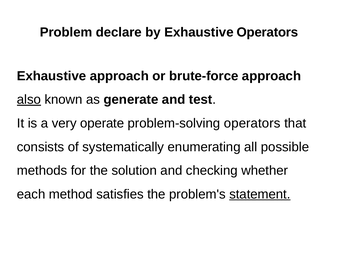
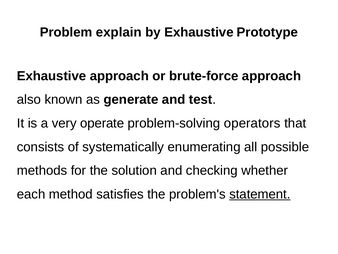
declare: declare -> explain
Exhaustive Operators: Operators -> Prototype
also underline: present -> none
